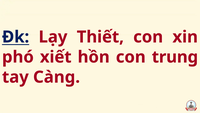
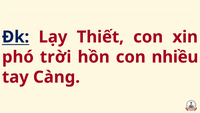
xiết: xiết -> trời
trung: trung -> nhiều
